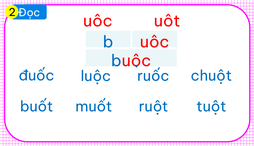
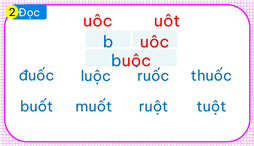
chuột: chuột -> thuốc
